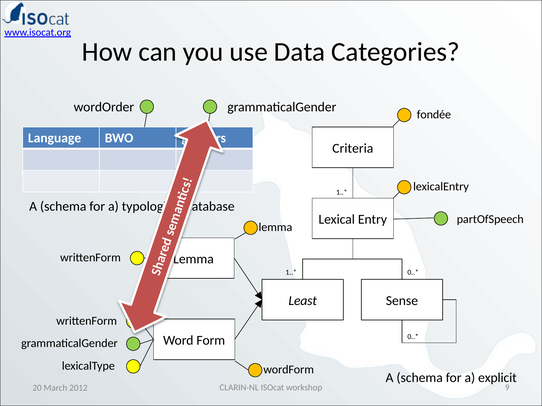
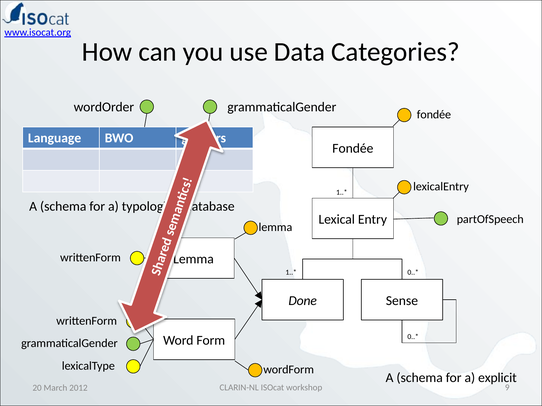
Criteria at (353, 148): Criteria -> Fondée
Least: Least -> Done
